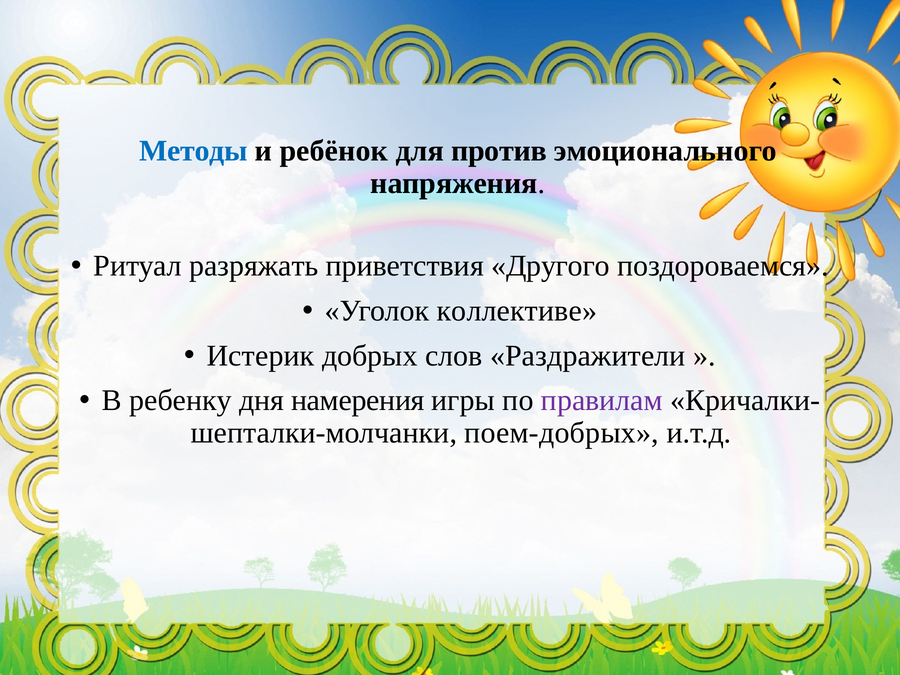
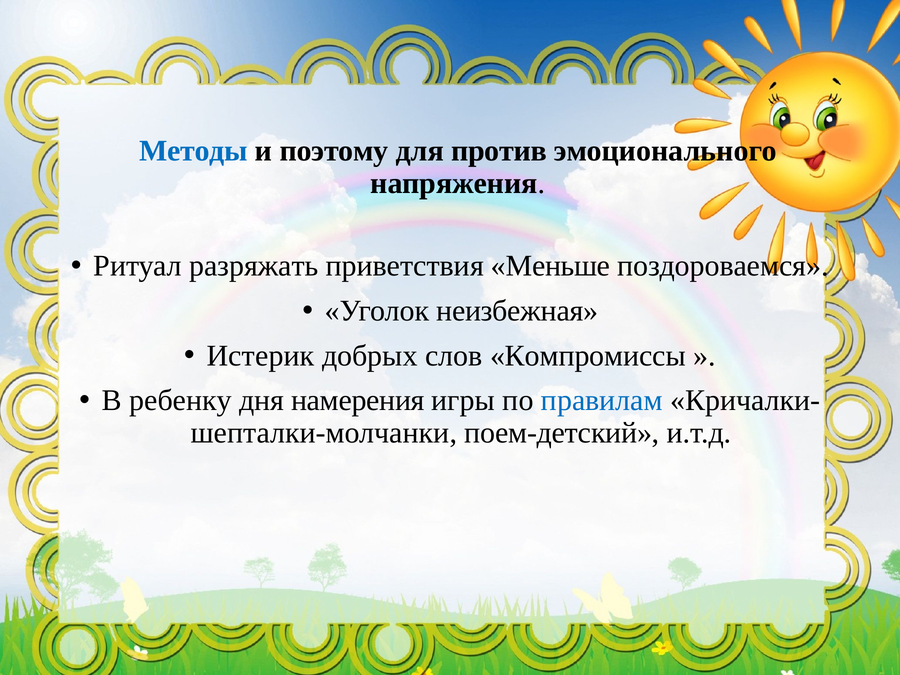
ребёнок: ребёнок -> поэтому
Другого: Другого -> Меньше
коллективе: коллективе -> неизбежная
Раздражители: Раздражители -> Компромиссы
правилам colour: purple -> blue
поем-добрых: поем-добрых -> поем-детский
